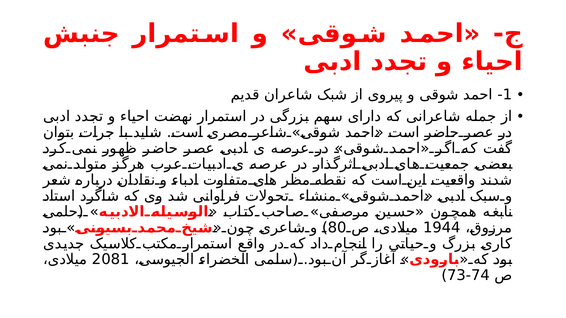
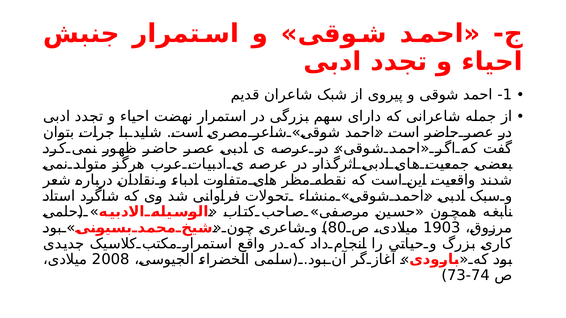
1944: 1944 -> 1903
2081: 2081 -> 2008
